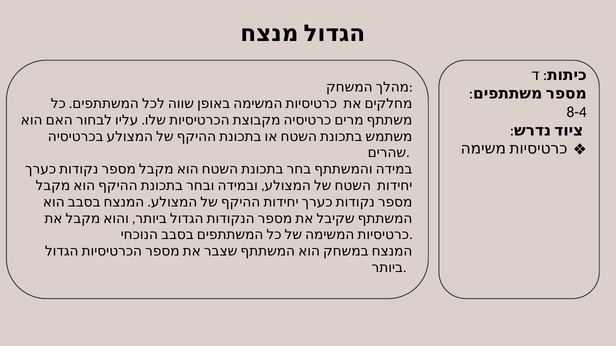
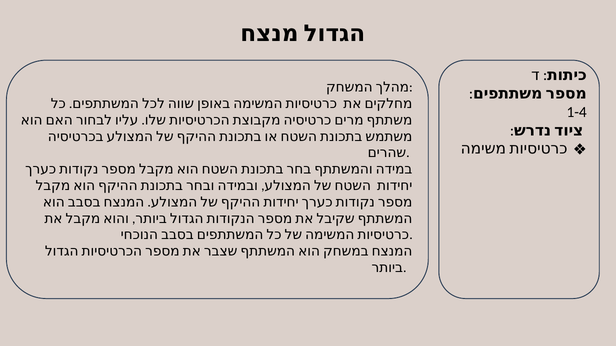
8-4: 8-4 -> 1-4
